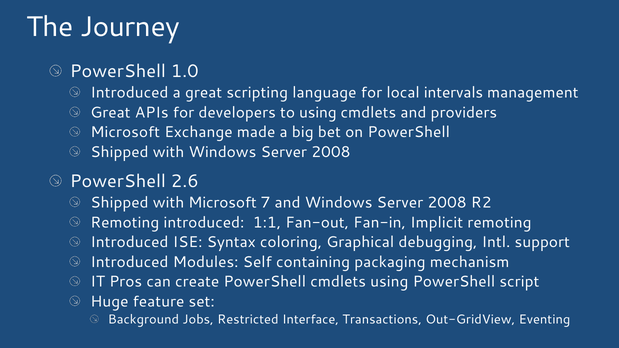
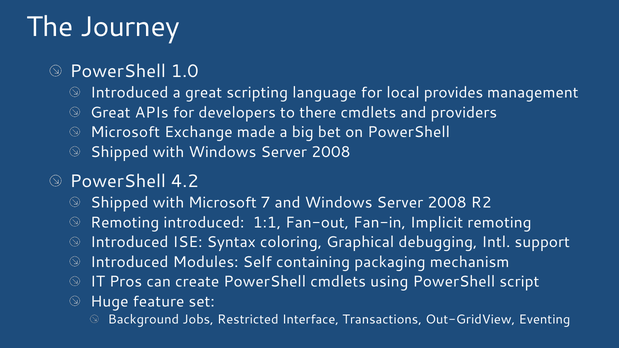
intervals: intervals -> provides
to using: using -> there
2.6: 2.6 -> 4.2
